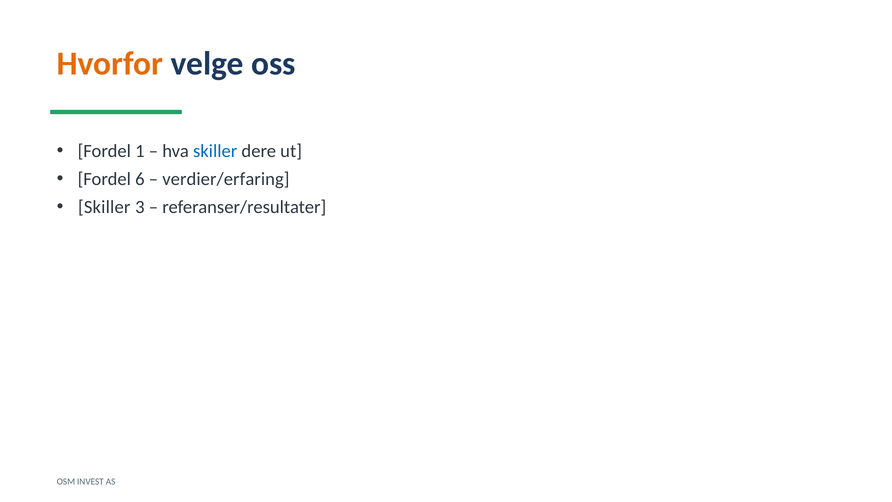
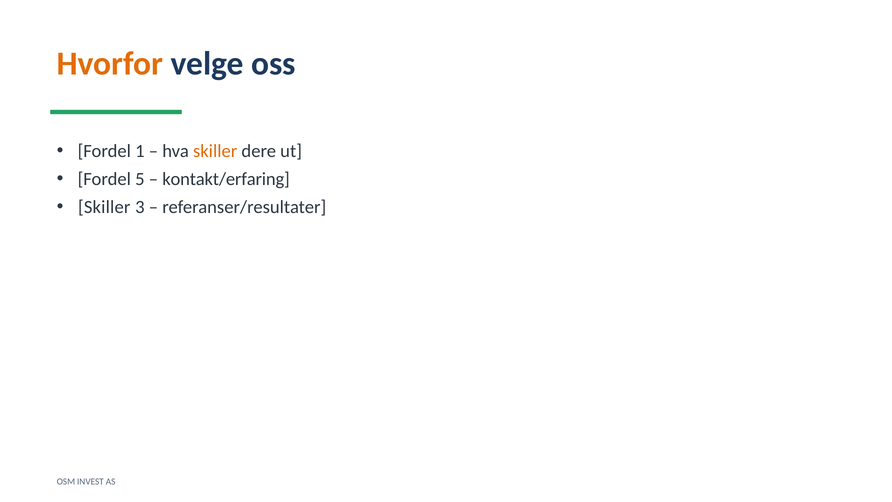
skiller at (215, 151) colour: blue -> orange
6: 6 -> 5
verdier/erfaring: verdier/erfaring -> kontakt/erfaring
